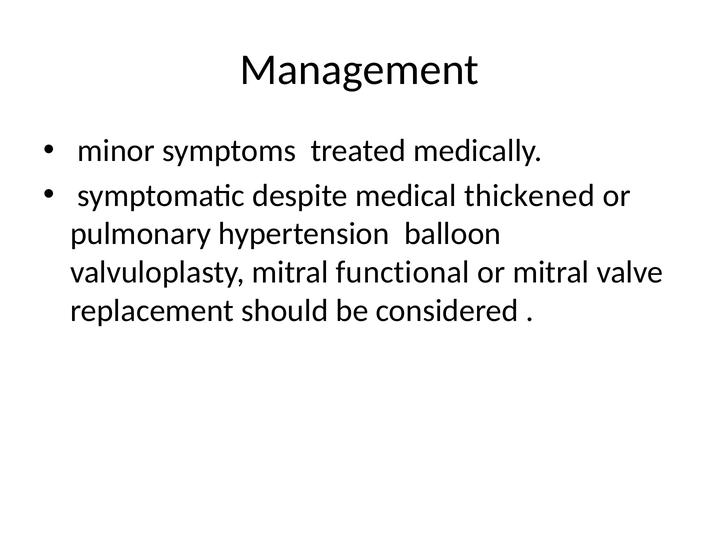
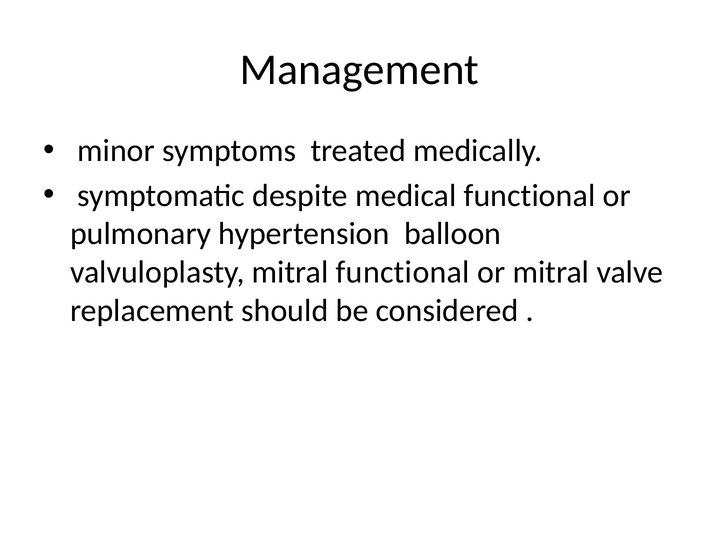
medical thickened: thickened -> functional
